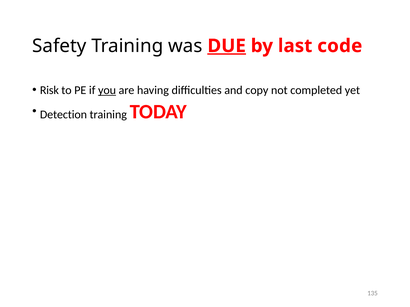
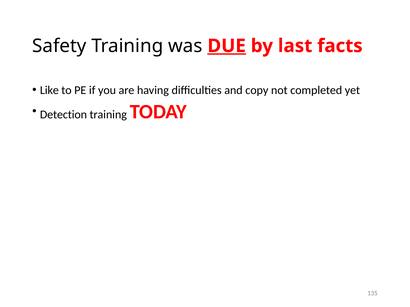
code: code -> facts
Risk: Risk -> Like
you underline: present -> none
